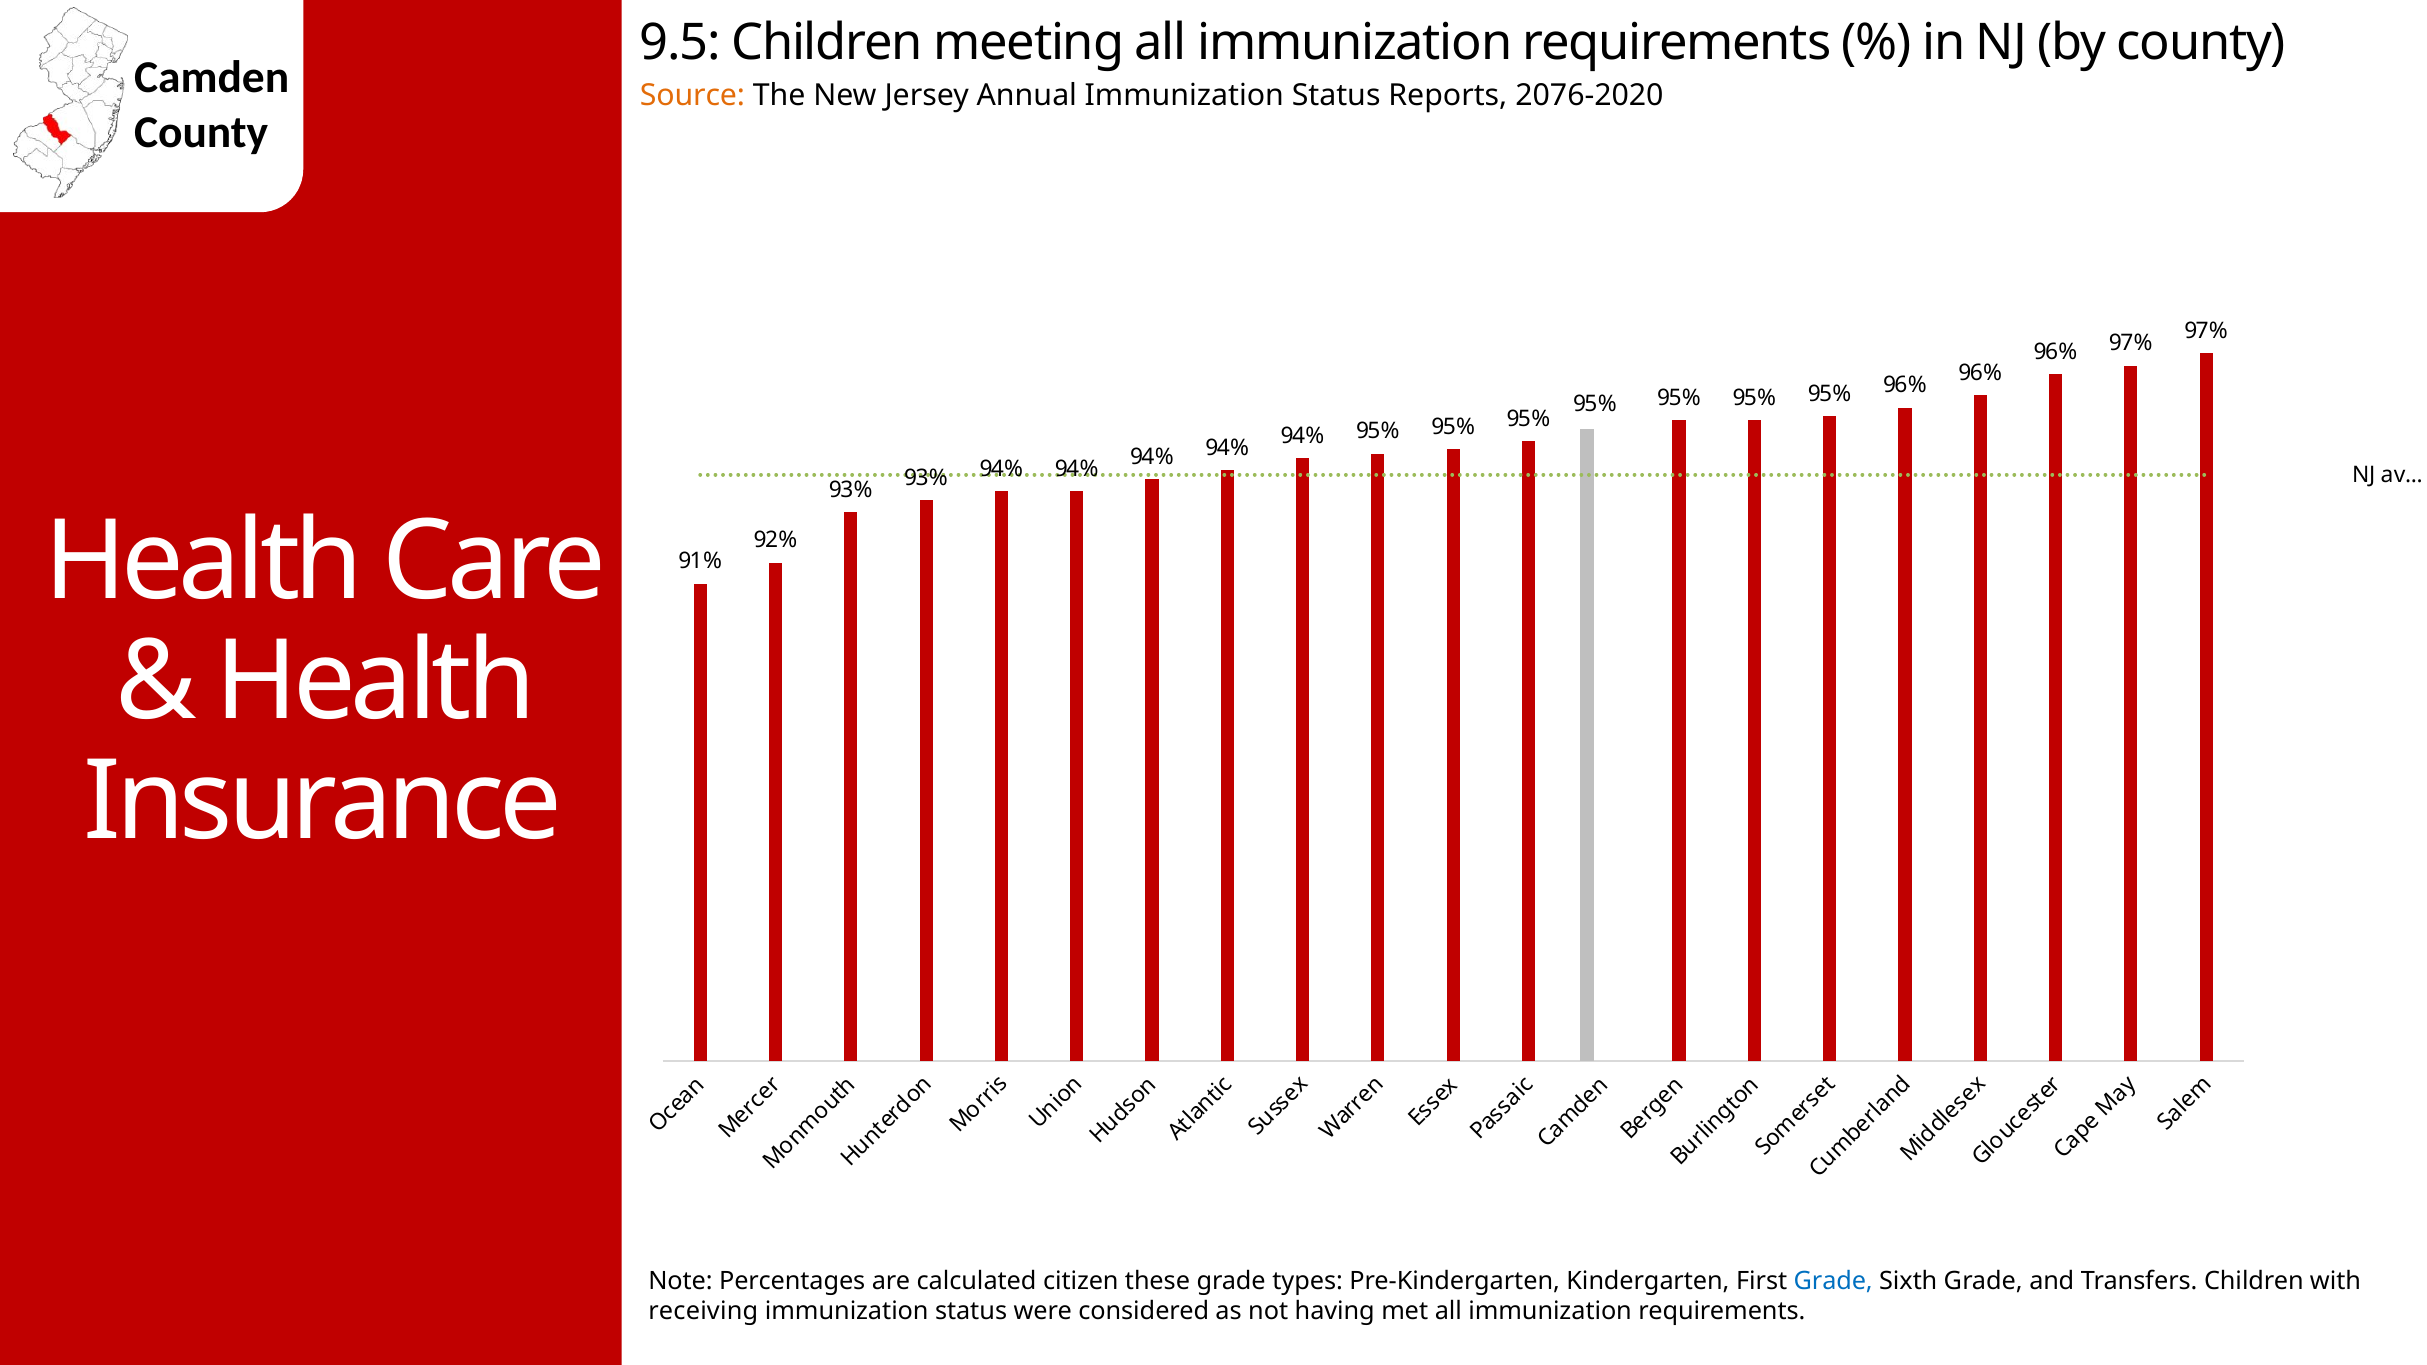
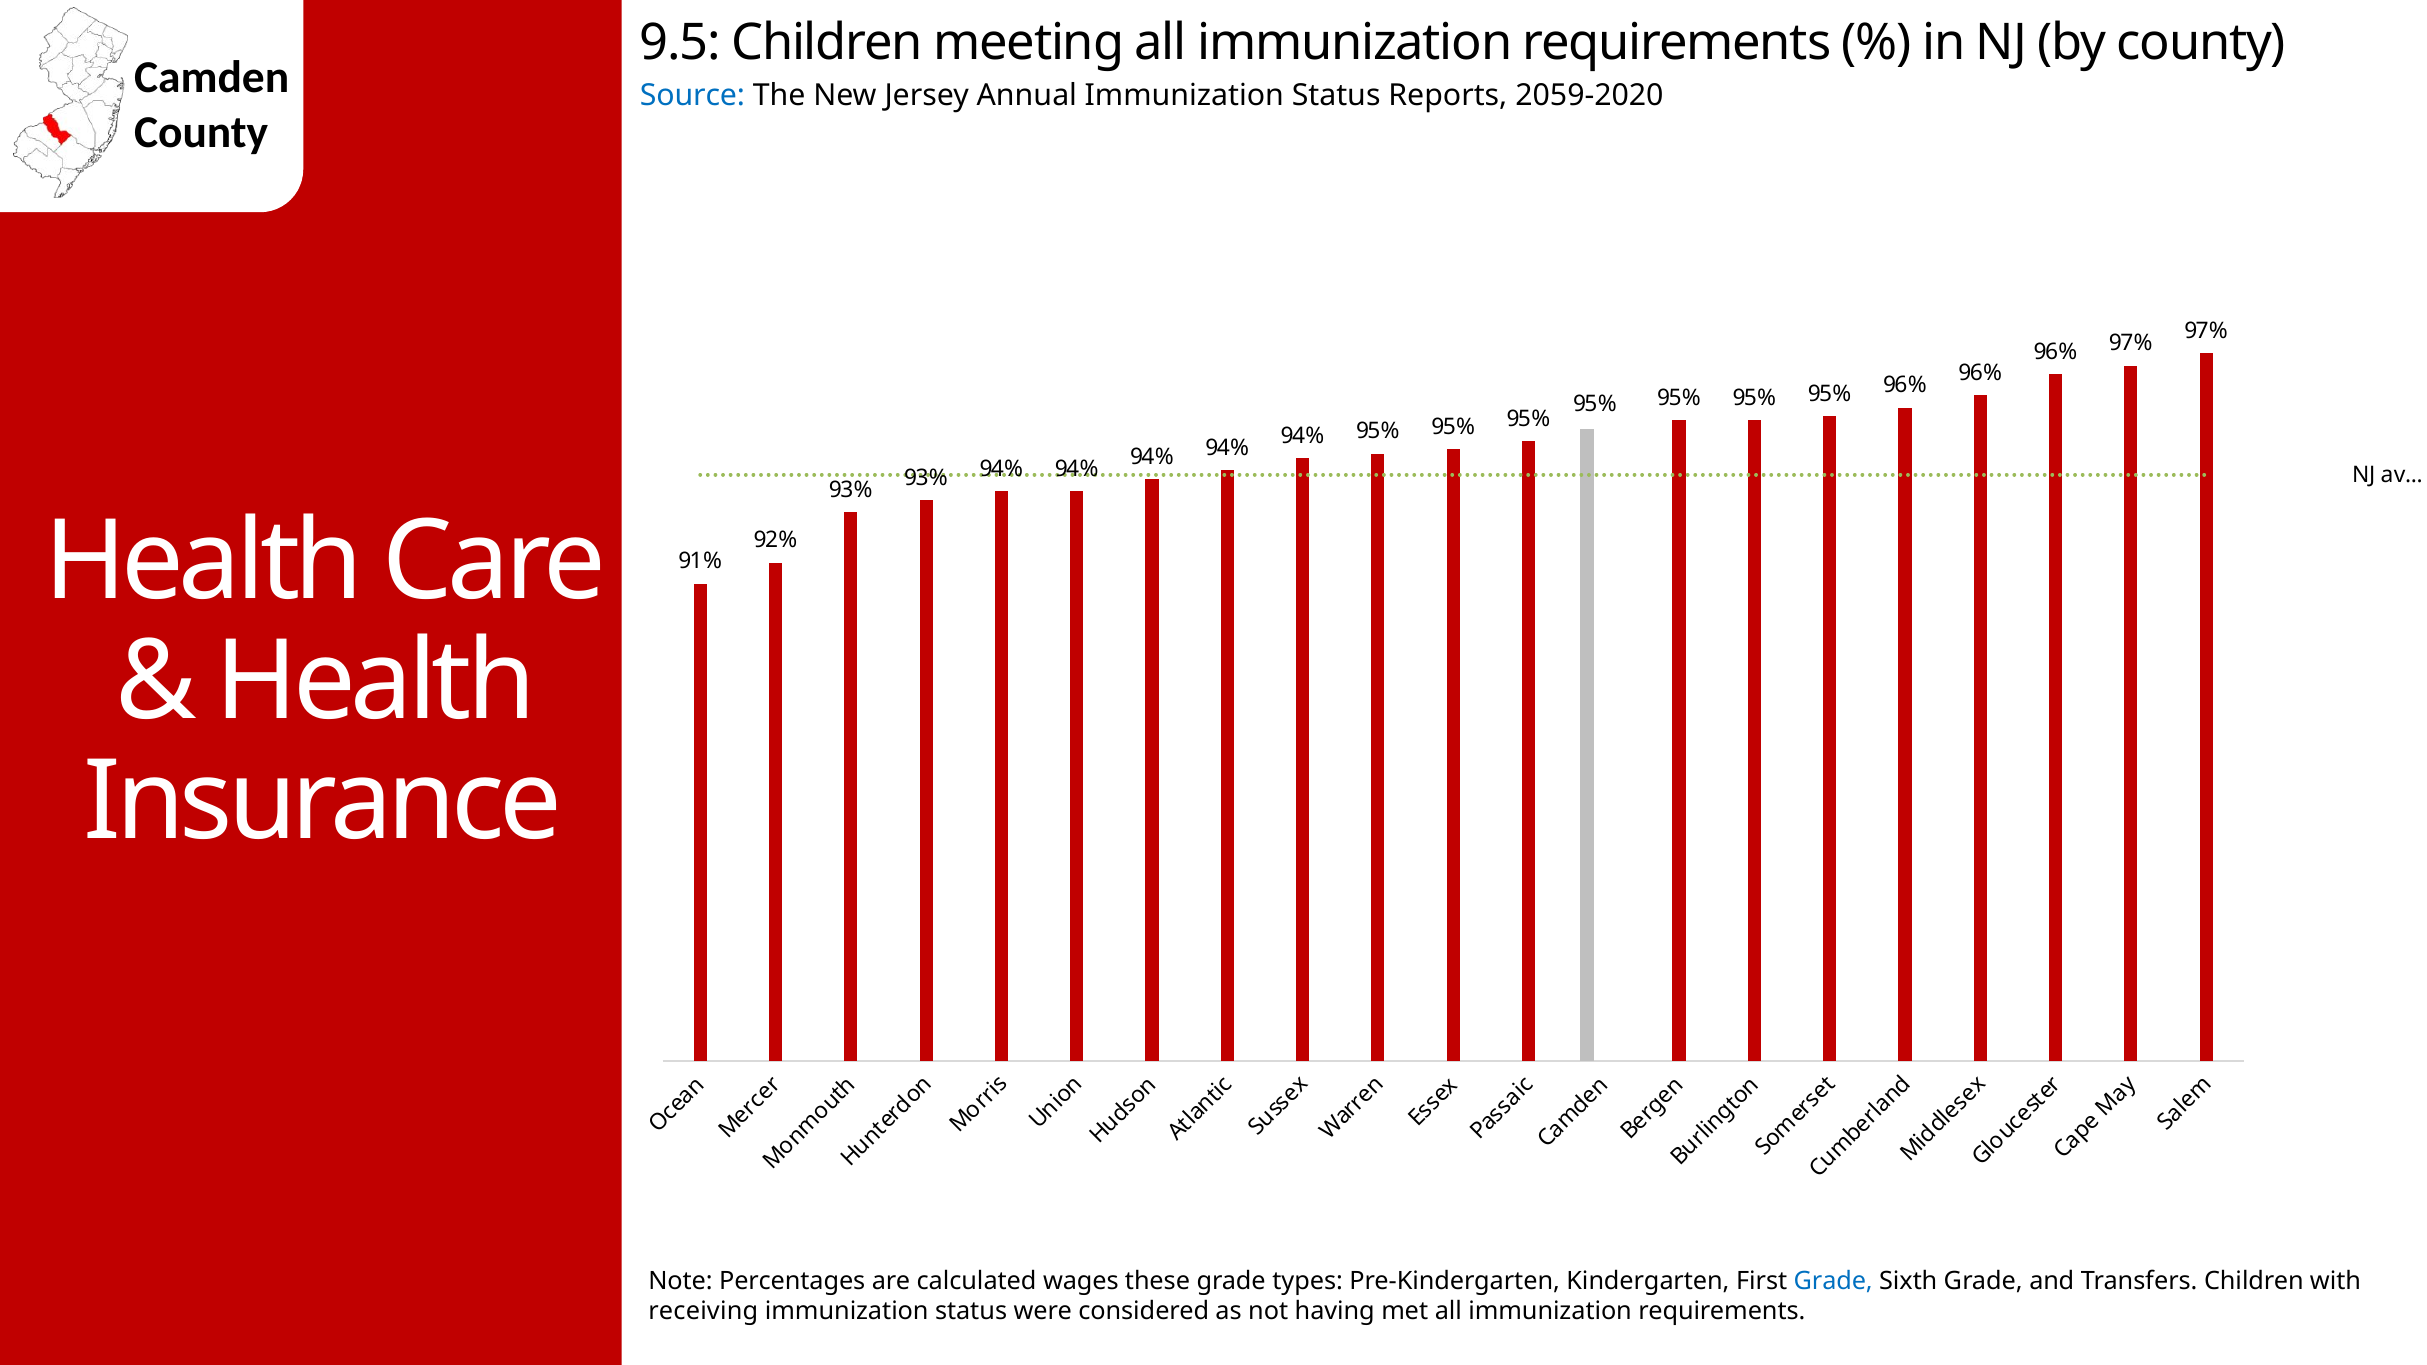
Source colour: orange -> blue
2076-2020: 2076-2020 -> 2059-2020
citizen: citizen -> wages
